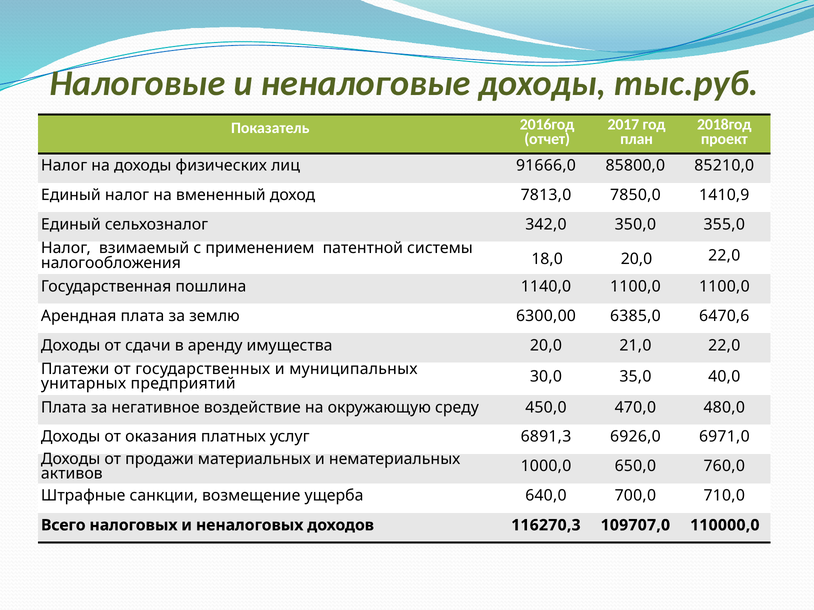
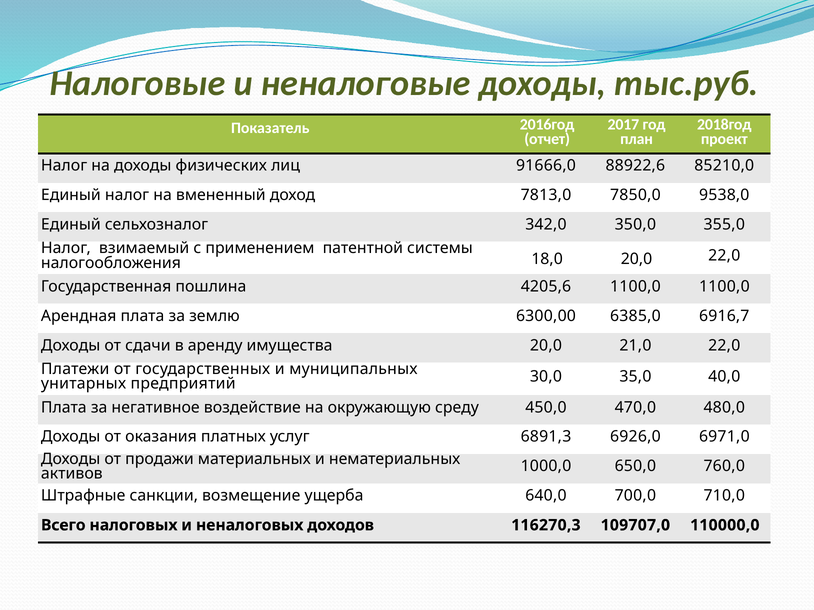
85800,0: 85800,0 -> 88922,6
1410,9: 1410,9 -> 9538,0
1140,0: 1140,0 -> 4205,6
6470,6: 6470,6 -> 6916,7
